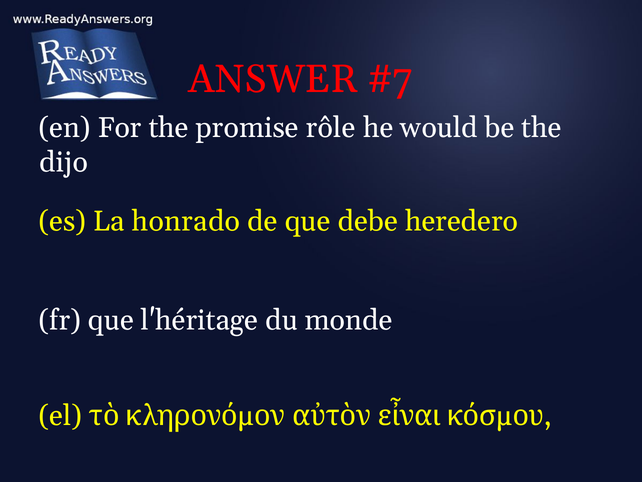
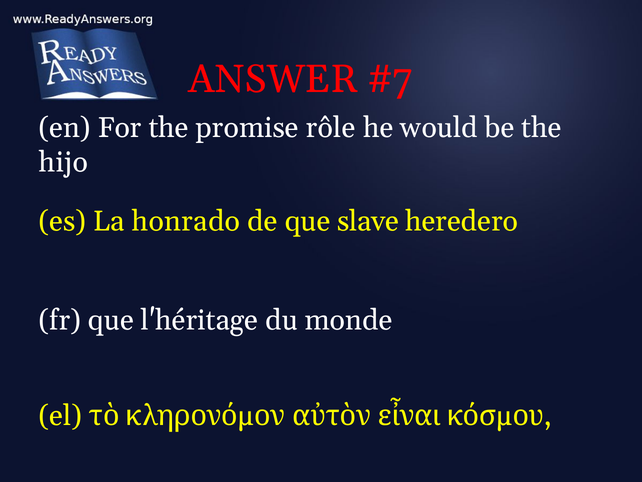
dijo: dijo -> hijo
debe: debe -> slave
